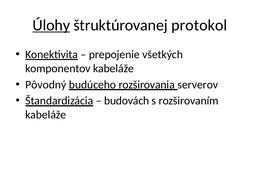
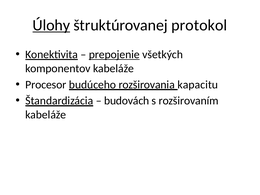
prepojenie underline: none -> present
Pôvodný: Pôvodný -> Procesor
serverov: serverov -> kapacitu
